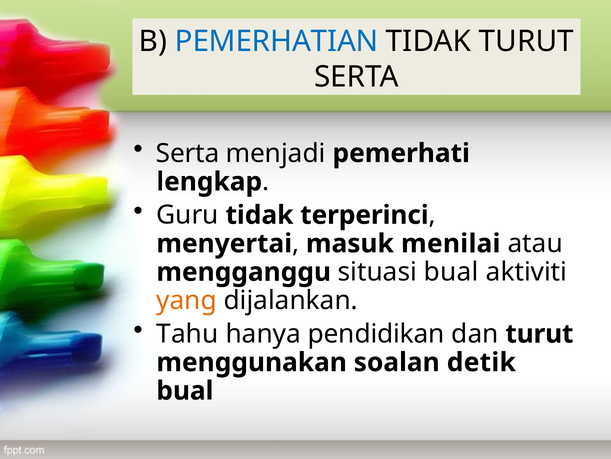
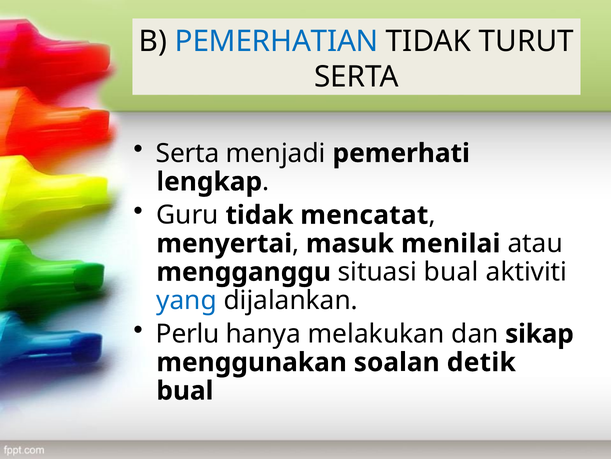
terperinci: terperinci -> mencatat
yang colour: orange -> blue
Tahu: Tahu -> Perlu
pendidikan: pendidikan -> melakukan
dan turut: turut -> sikap
